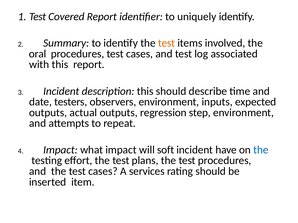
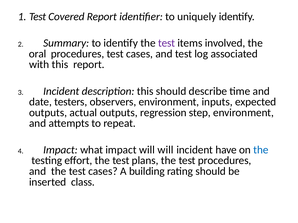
test at (167, 43) colour: orange -> purple
will soft: soft -> will
services: services -> building
item: item -> class
